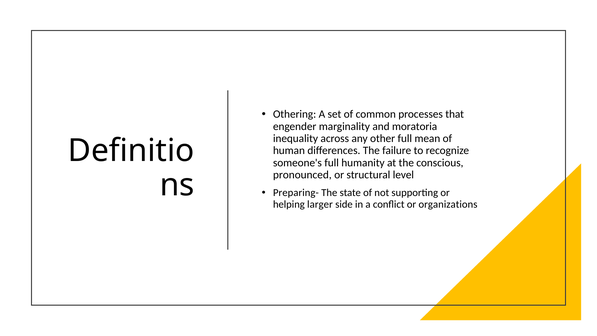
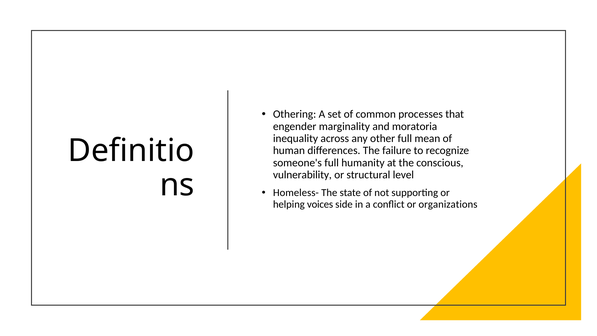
pronounced: pronounced -> vulnerability
Preparing-: Preparing- -> Homeless-
larger: larger -> voices
